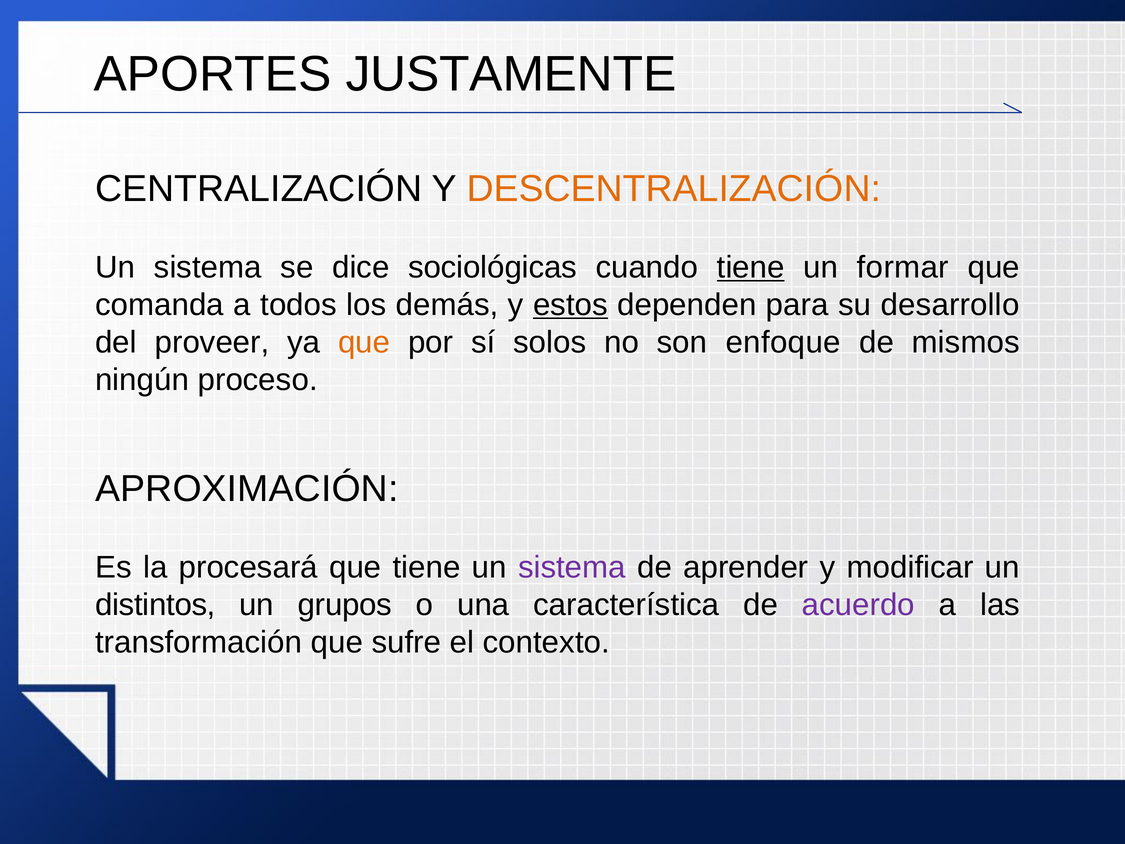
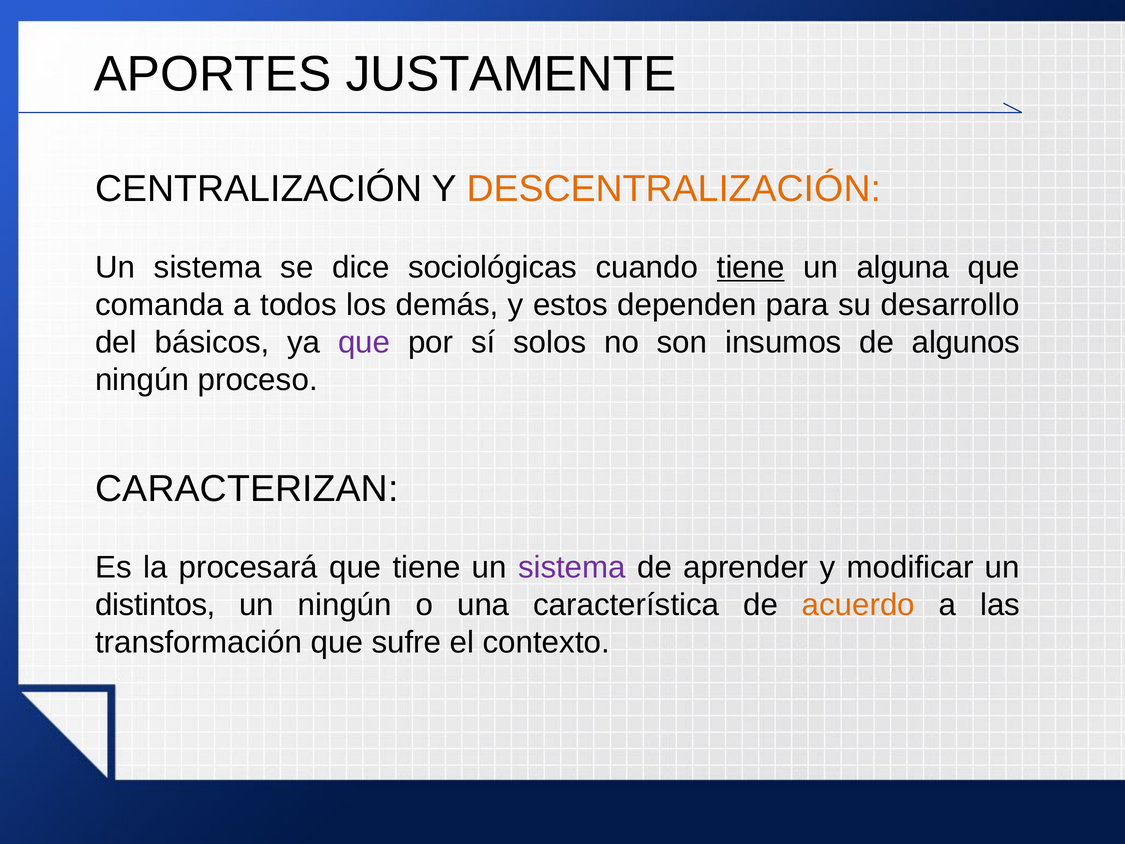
formar: formar -> alguna
estos underline: present -> none
proveer: proveer -> básicos
que at (364, 342) colour: orange -> purple
enfoque: enfoque -> insumos
mismos: mismos -> algunos
APROXIMACIÓN: APROXIMACIÓN -> CARACTERIZAN
un grupos: grupos -> ningún
acuerdo colour: purple -> orange
